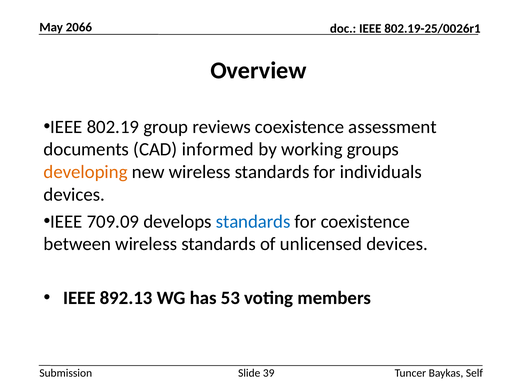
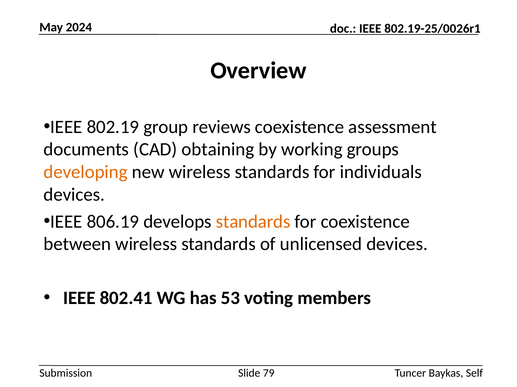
2066: 2066 -> 2024
informed: informed -> obtaining
709.09: 709.09 -> 806.19
standards at (253, 222) colour: blue -> orange
892.13: 892.13 -> 802.41
39: 39 -> 79
